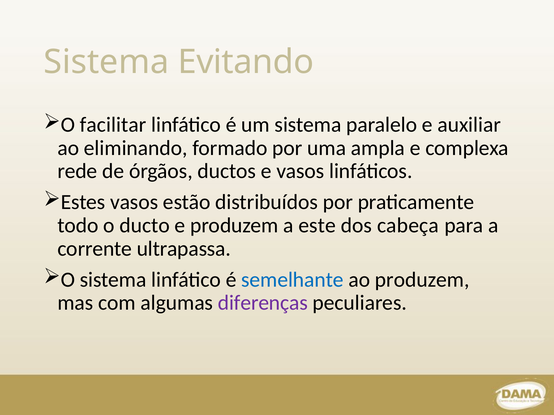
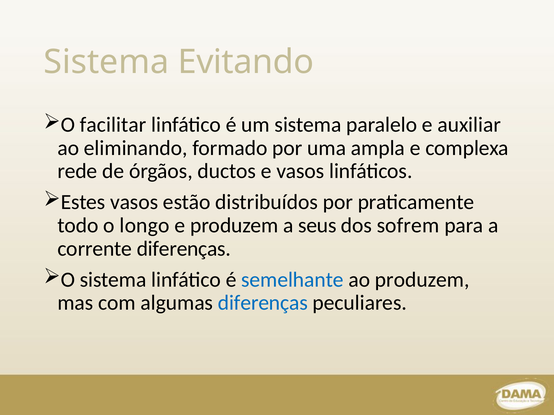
ducto: ducto -> longo
este: este -> seus
cabeça: cabeça -> sofrem
corrente ultrapassa: ultrapassa -> diferenças
diferenças at (263, 303) colour: purple -> blue
